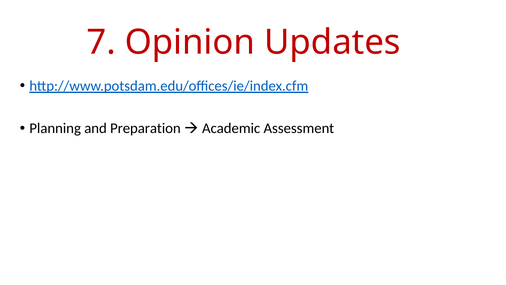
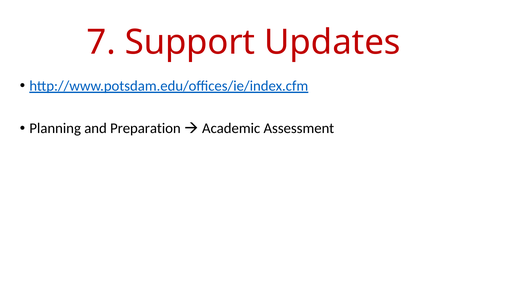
Opinion: Opinion -> Support
